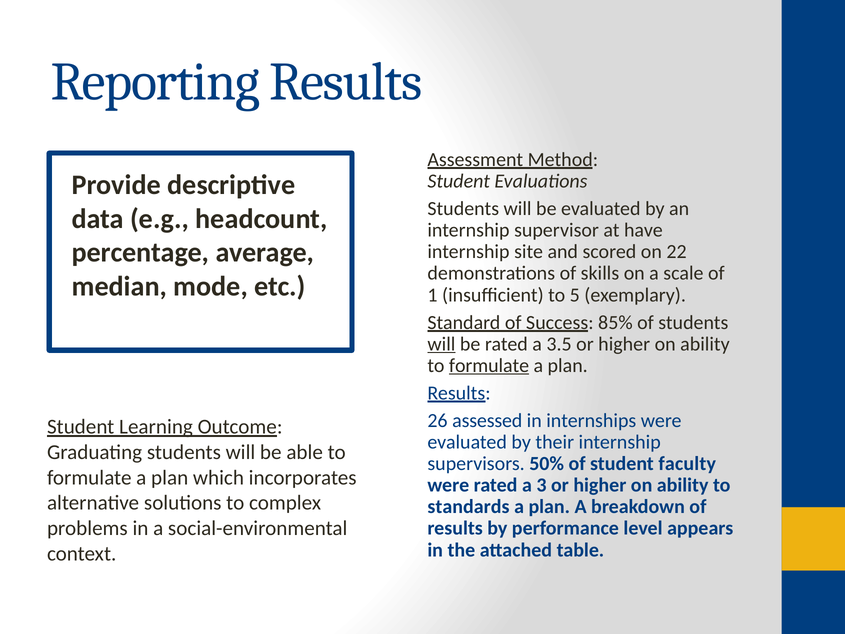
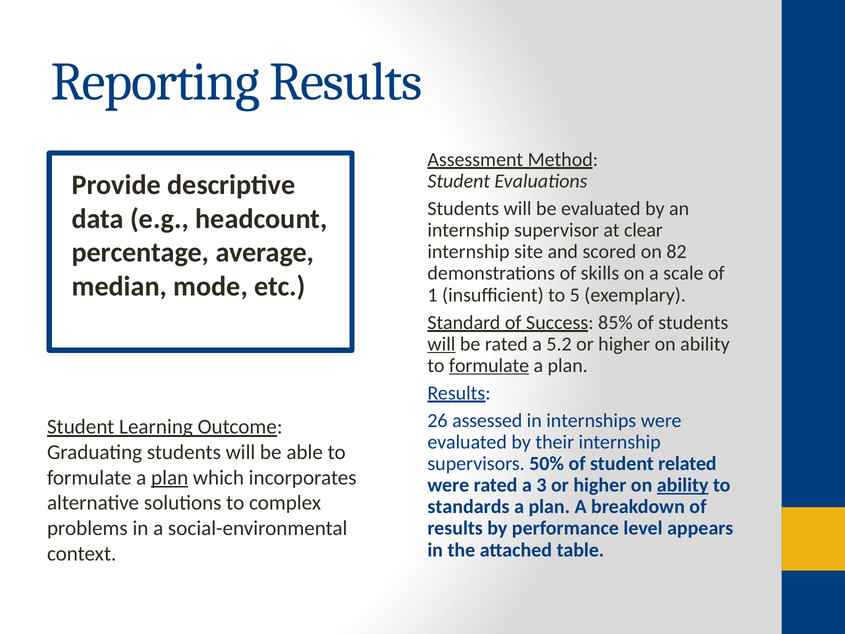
have: have -> clear
22: 22 -> 82
3.5: 3.5 -> 5.2
faculty: faculty -> related
plan at (170, 477) underline: none -> present
ability at (683, 485) underline: none -> present
